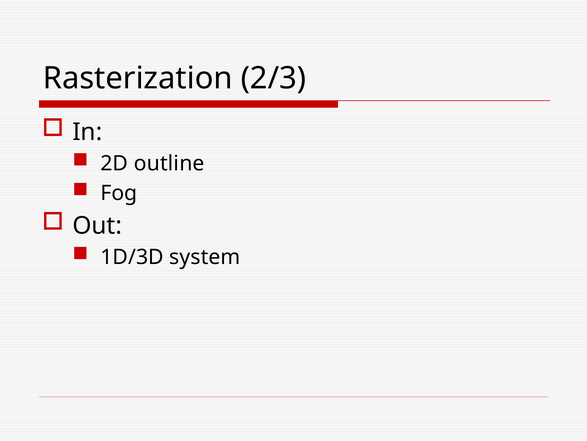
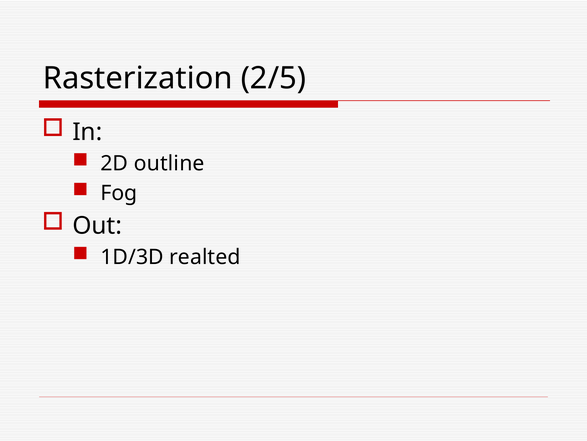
2/3: 2/3 -> 2/5
system: system -> realted
